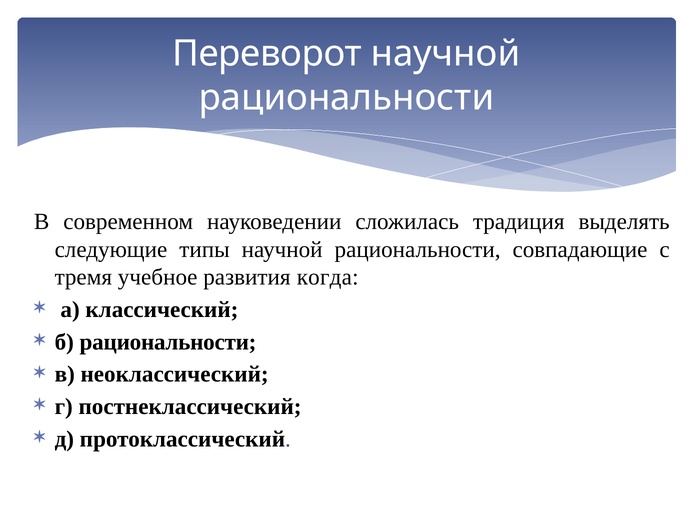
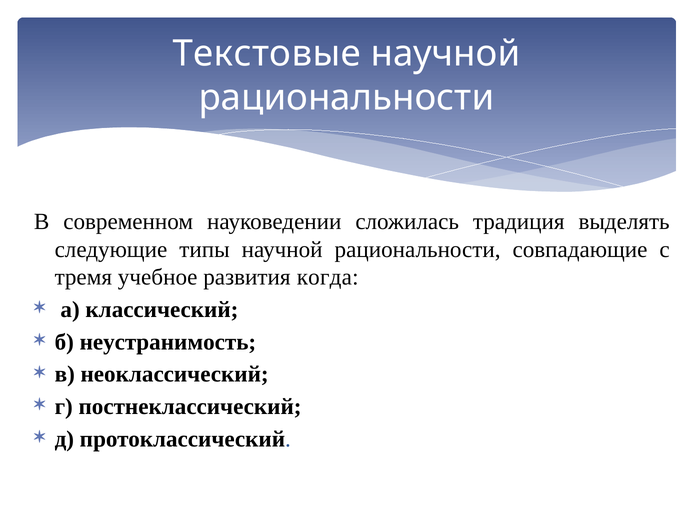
Переворот: Переворот -> Текстовые
б рациональности: рациональности -> неустранимость
